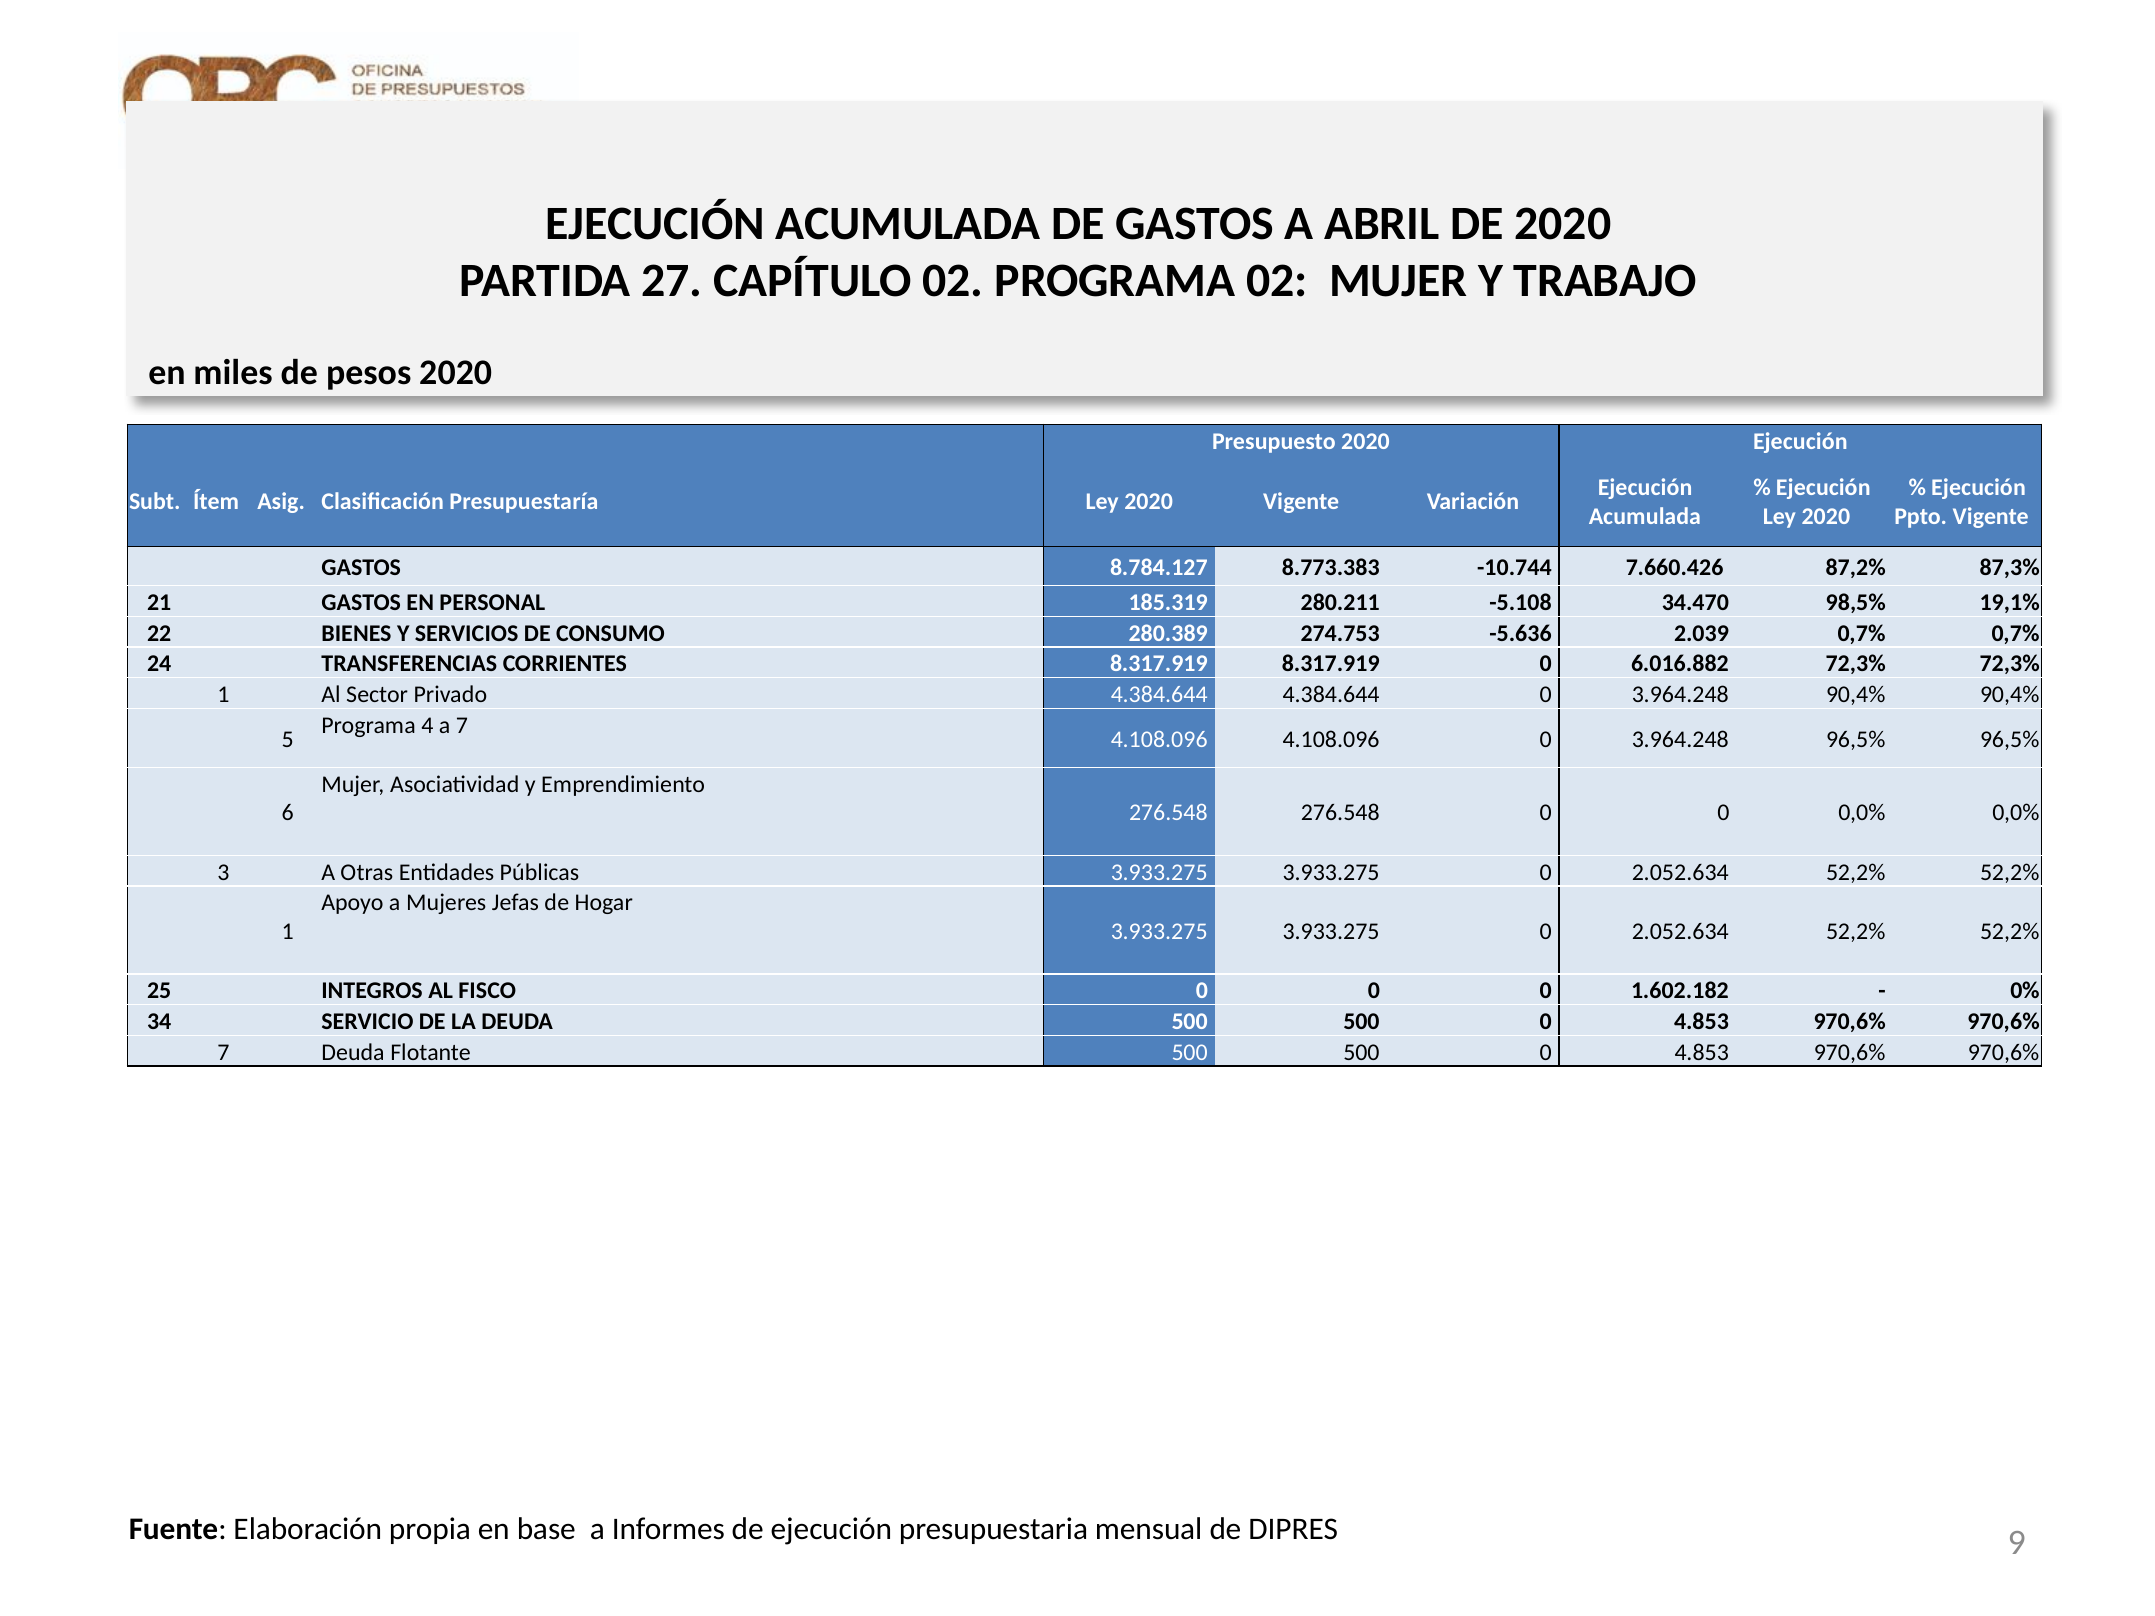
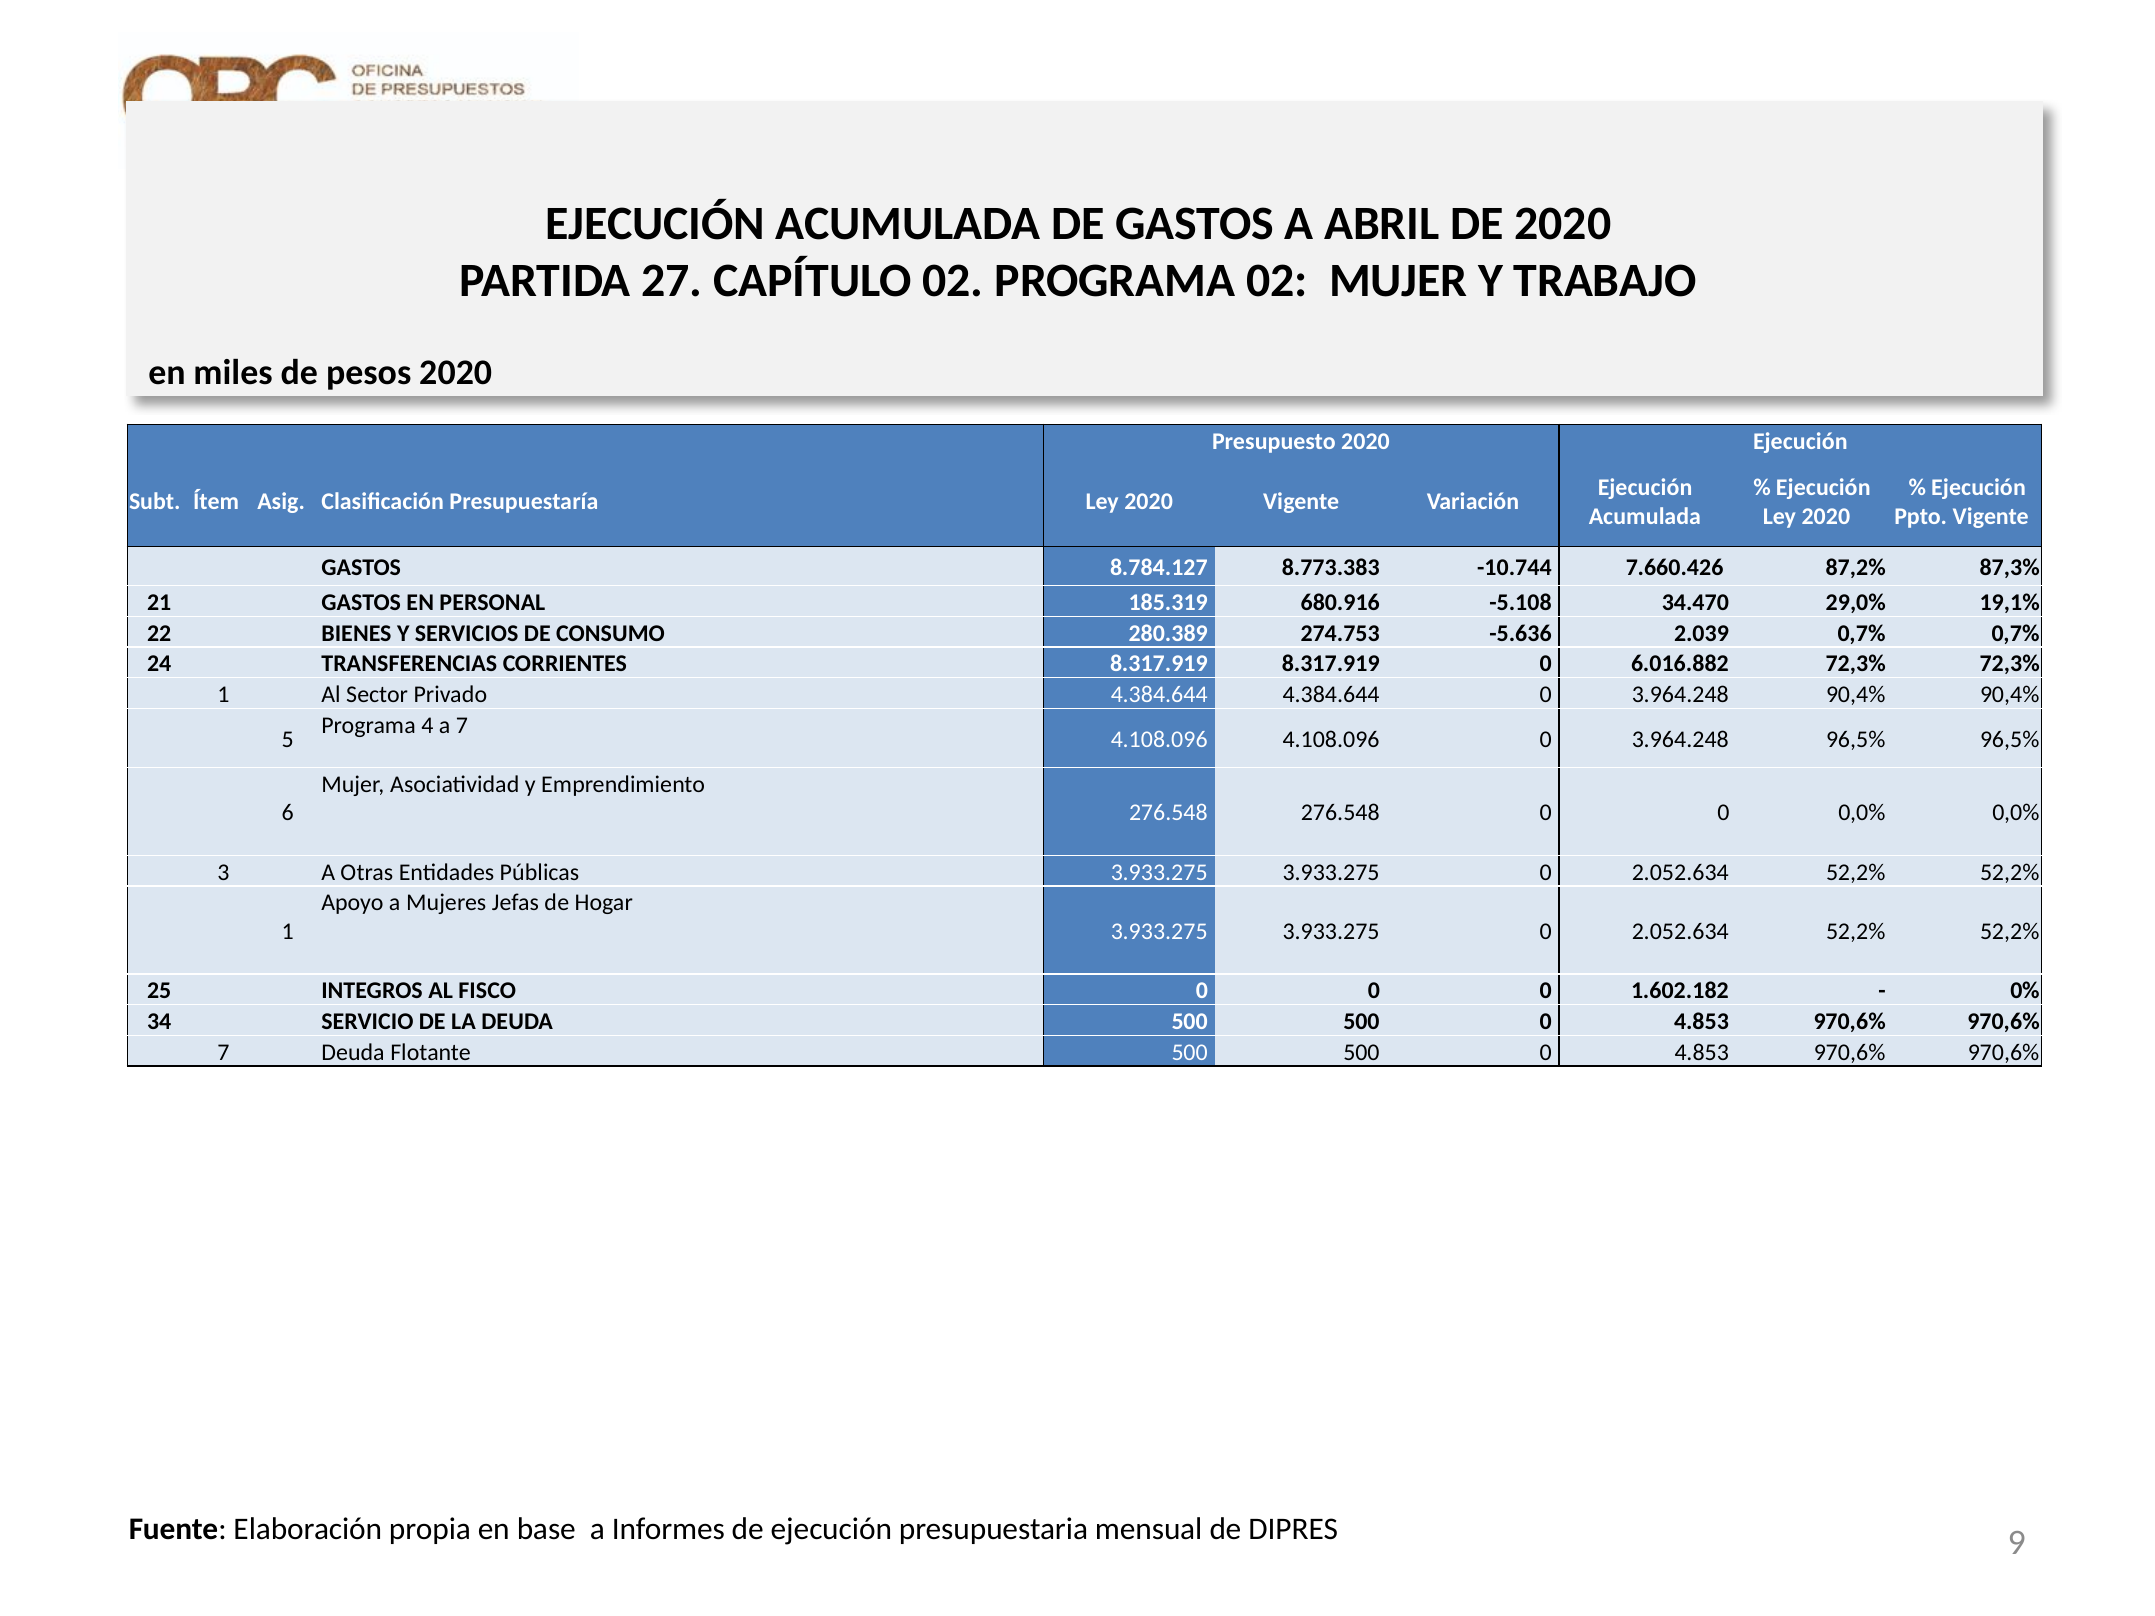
280.211: 280.211 -> 680.916
98,5%: 98,5% -> 29,0%
